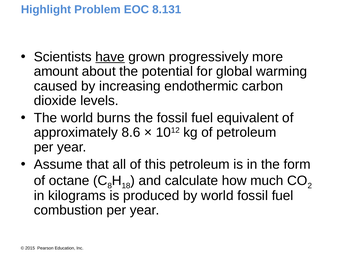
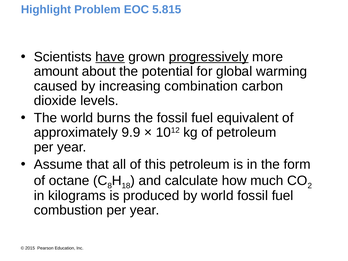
8.131: 8.131 -> 5.815
progressively underline: none -> present
endothermic: endothermic -> combination
8.6: 8.6 -> 9.9
